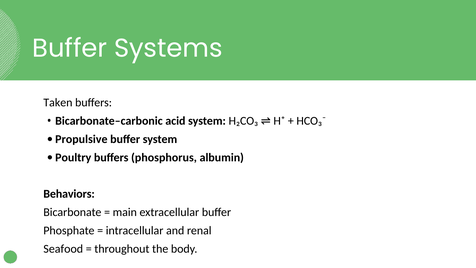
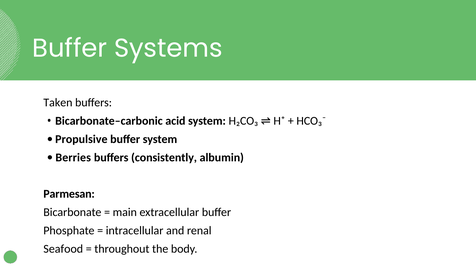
Poultry: Poultry -> Berries
phosphorus: phosphorus -> consistently
Behaviors: Behaviors -> Parmesan
